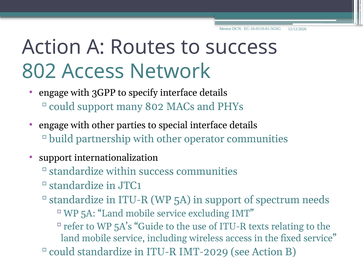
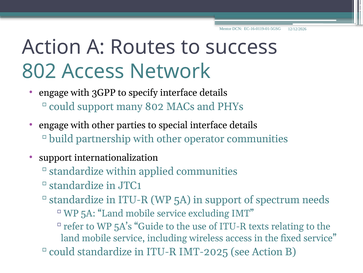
within success: success -> applied
IMT-2029: IMT-2029 -> IMT-2025
